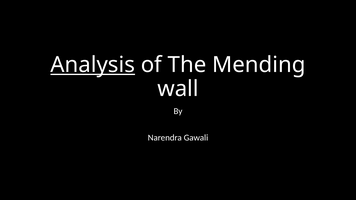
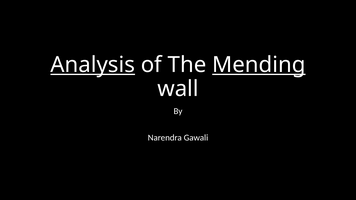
Mending underline: none -> present
